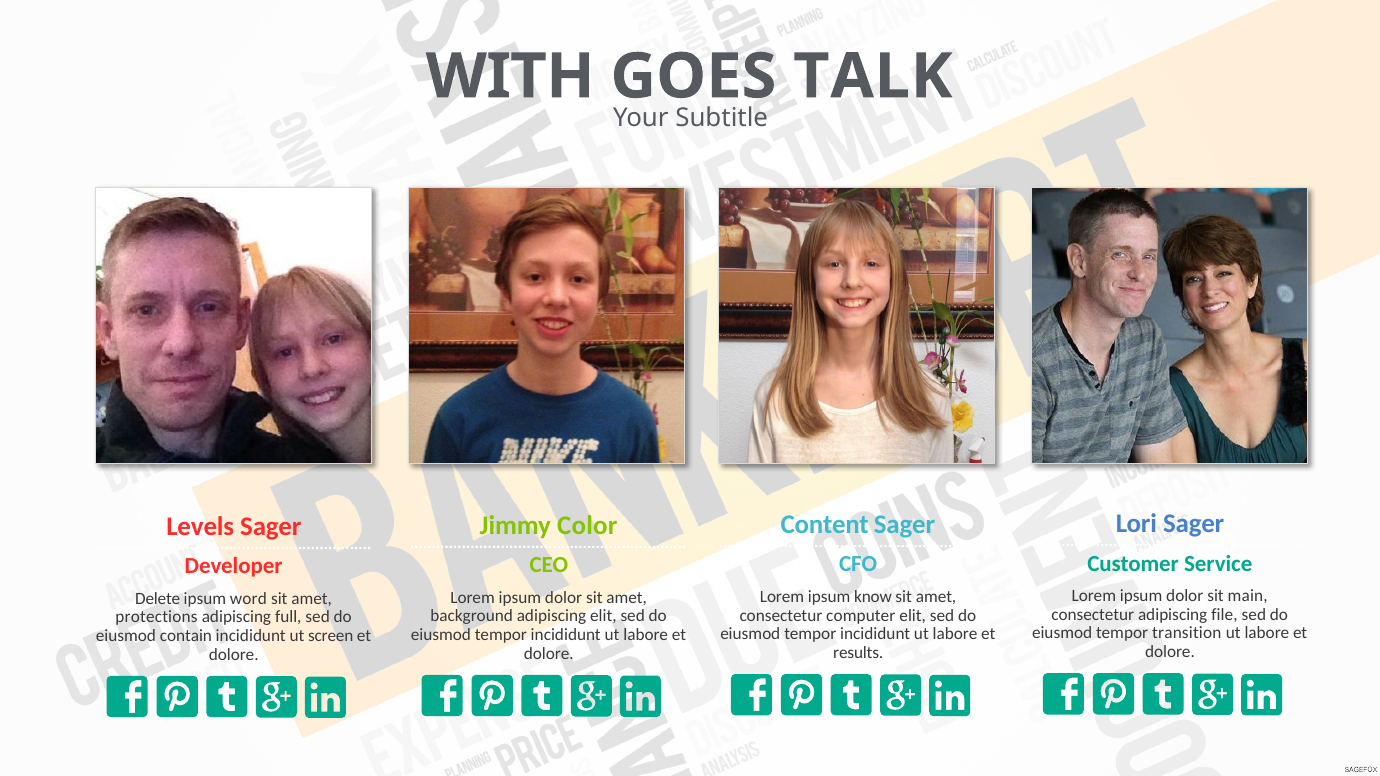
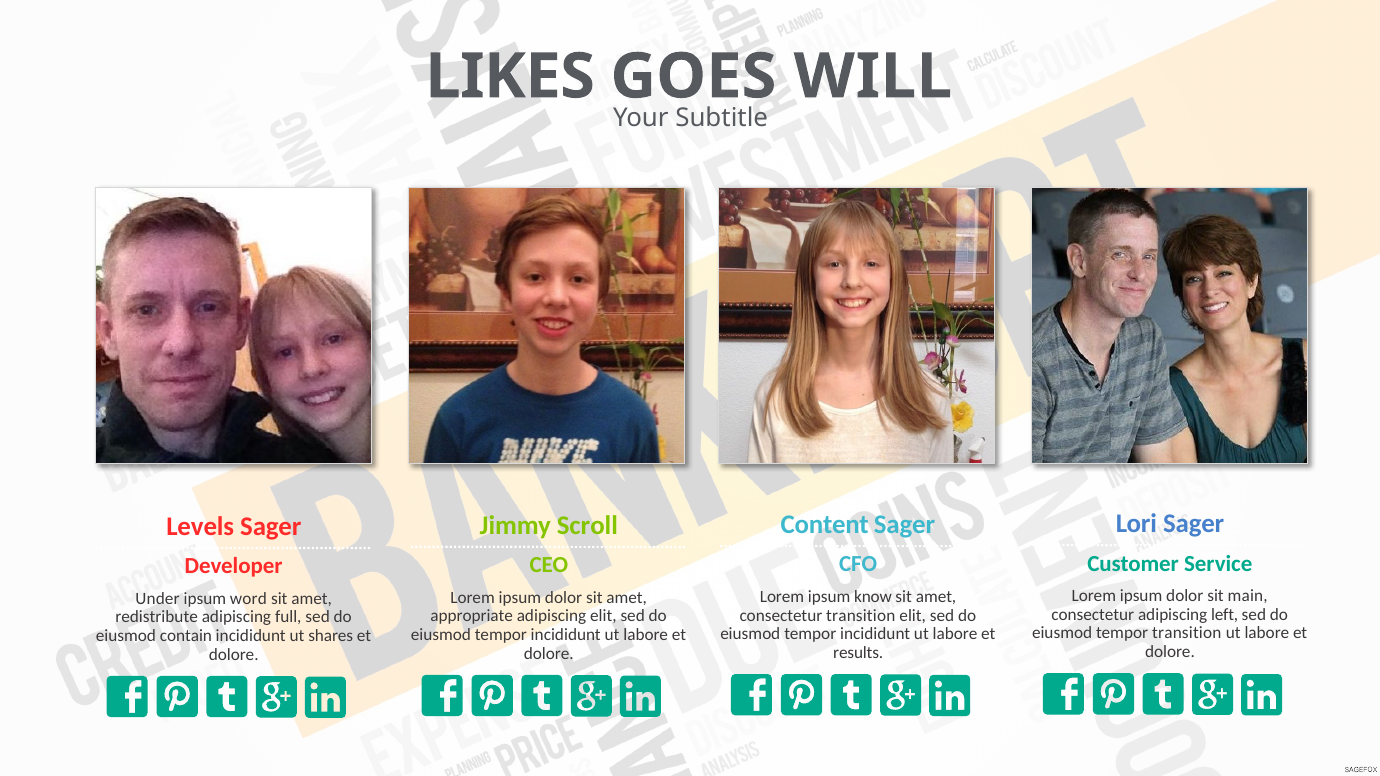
WITH: WITH -> LIKES
TALK: TALK -> WILL
Color: Color -> Scroll
Delete: Delete -> Under
file: file -> left
consectetur computer: computer -> transition
background: background -> appropriate
protections: protections -> redistribute
screen: screen -> shares
